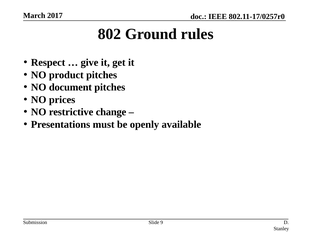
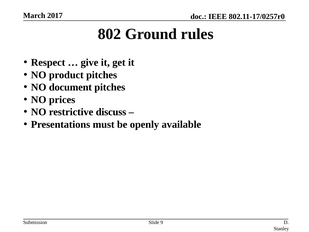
change: change -> discuss
